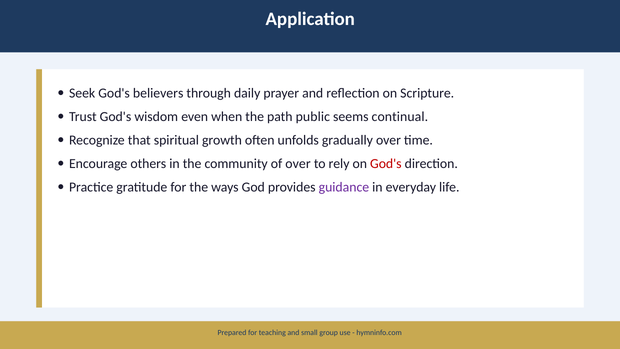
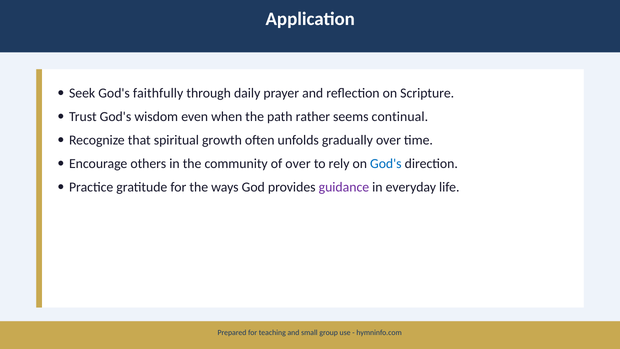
believers: believers -> faithfully
public: public -> rather
God's at (386, 163) colour: red -> blue
